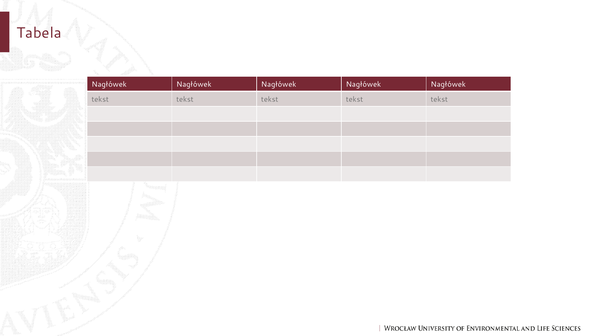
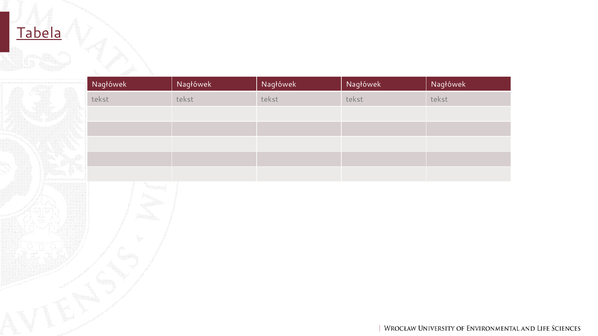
Tabela underline: none -> present
